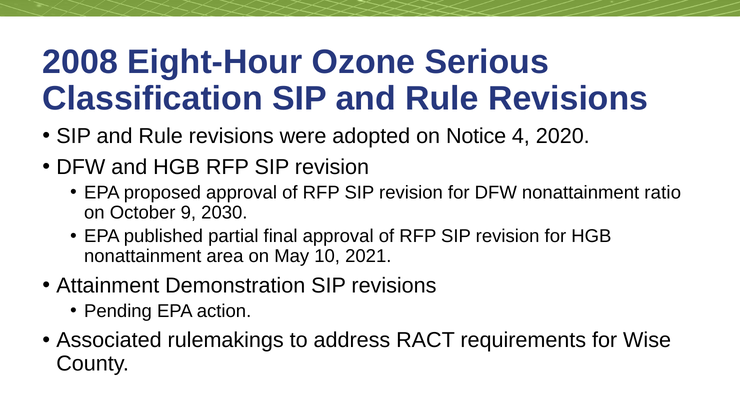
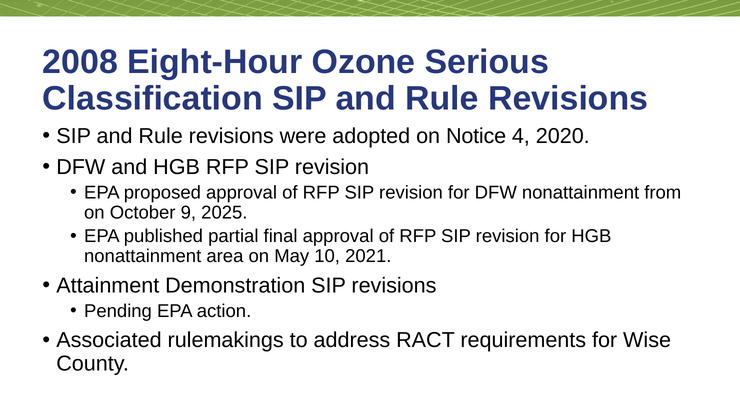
ratio: ratio -> from
2030: 2030 -> 2025
